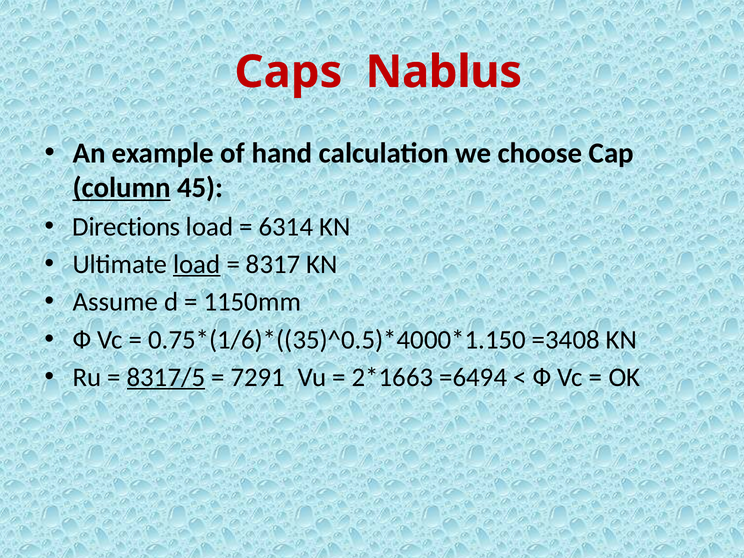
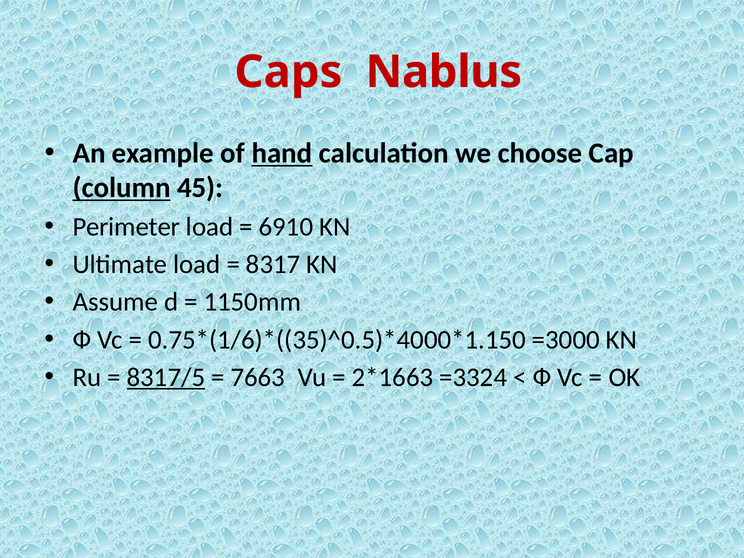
hand underline: none -> present
Directions: Directions -> Perimeter
6314: 6314 -> 6910
load at (197, 264) underline: present -> none
=3408: =3408 -> =3000
7291: 7291 -> 7663
=6494: =6494 -> =3324
